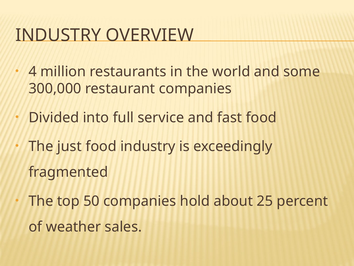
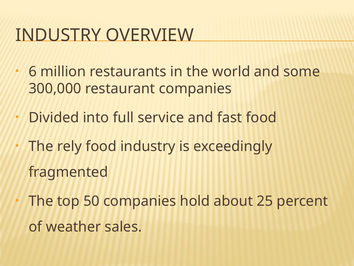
4: 4 -> 6
just: just -> rely
